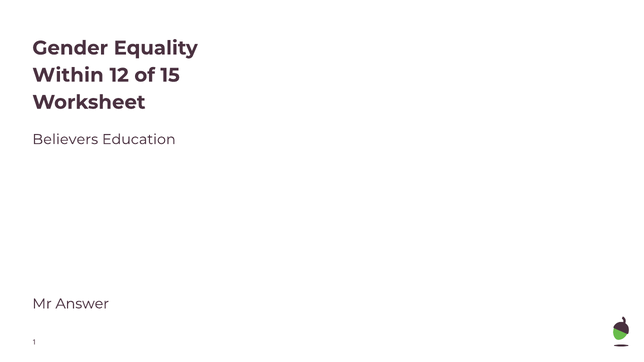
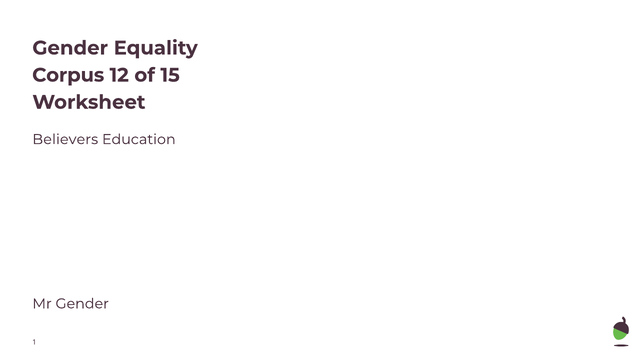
Within: Within -> Corpus
Mr Answer: Answer -> Gender
